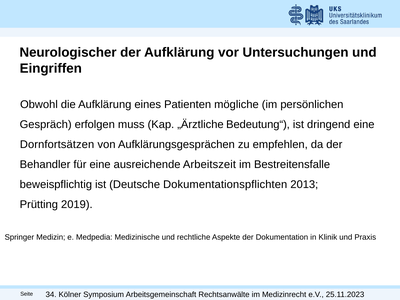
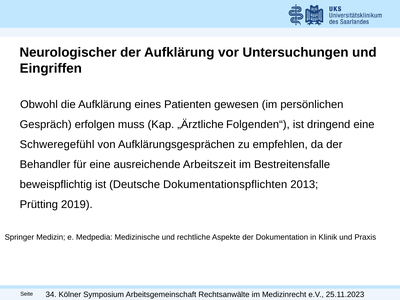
mögliche: mögliche -> gewesen
Bedeutung“: Bedeutung“ -> Folgenden“
Dornfortsätzen: Dornfortsätzen -> Schweregefühl
